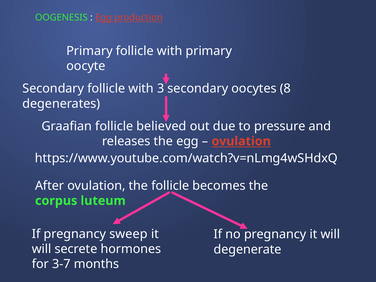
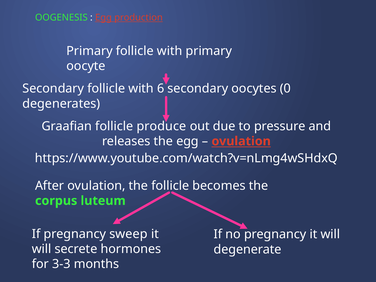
3: 3 -> 6
8: 8 -> 0
believed: believed -> produce
3-7: 3-7 -> 3-3
